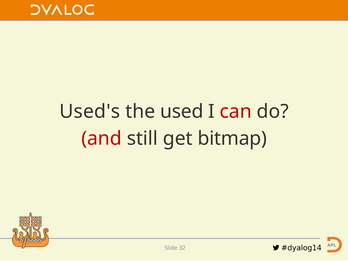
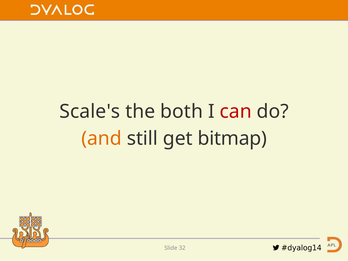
Used's: Used's -> Scale's
used: used -> both
and colour: red -> orange
